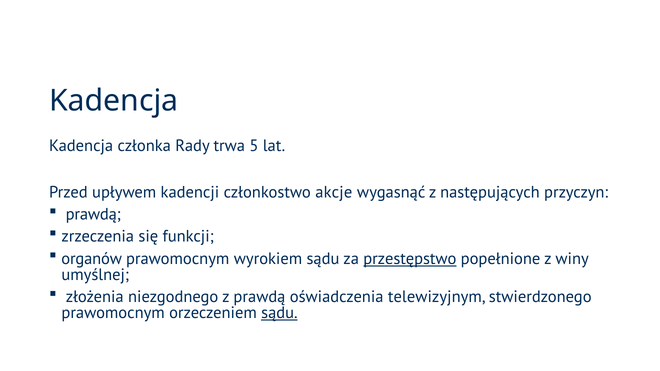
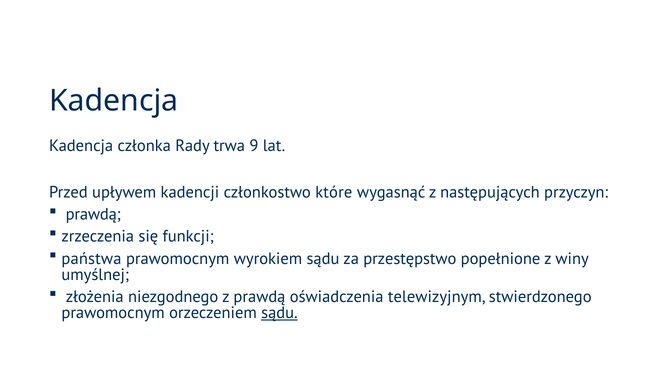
5: 5 -> 9
akcje: akcje -> które
organów: organów -> państwa
przestępstwo underline: present -> none
